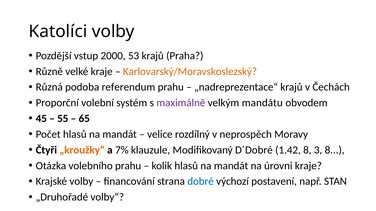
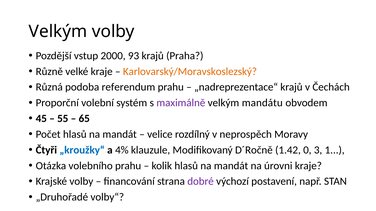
Katolíci at (58, 32): Katolíci -> Velkým
53: 53 -> 93
„kroužky“ colour: orange -> blue
7%: 7% -> 4%
D´Dobré: D´Dobré -> D´Ročně
1.42 8: 8 -> 0
3 8: 8 -> 1
dobré colour: blue -> purple
